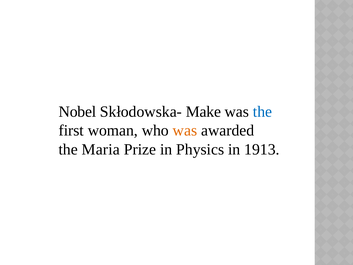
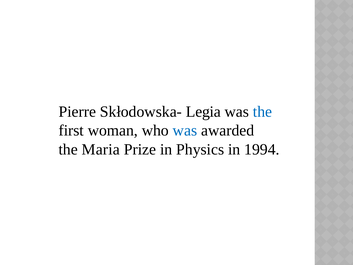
Nobel: Nobel -> Pierre
Make: Make -> Legia
was at (185, 130) colour: orange -> blue
1913: 1913 -> 1994
